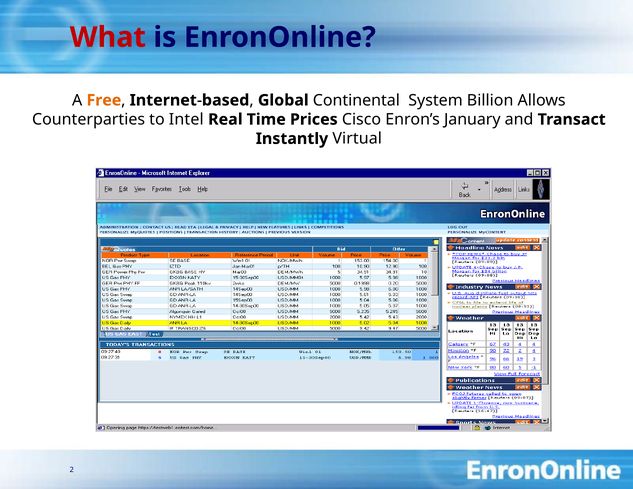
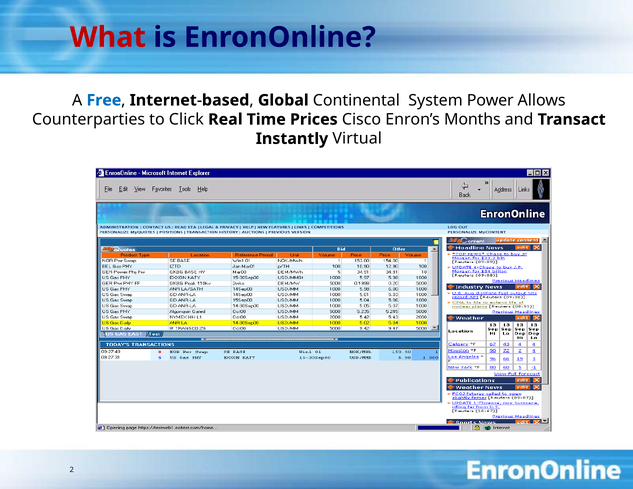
Free colour: orange -> blue
Billion: Billion -> Power
Intel: Intel -> Click
January: January -> Months
